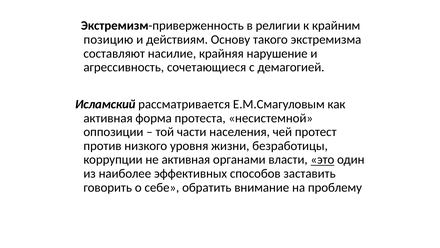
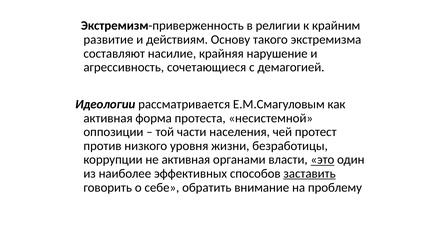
позицию: позицию -> развитие
Исламский: Исламский -> Идеологии
заставить underline: none -> present
